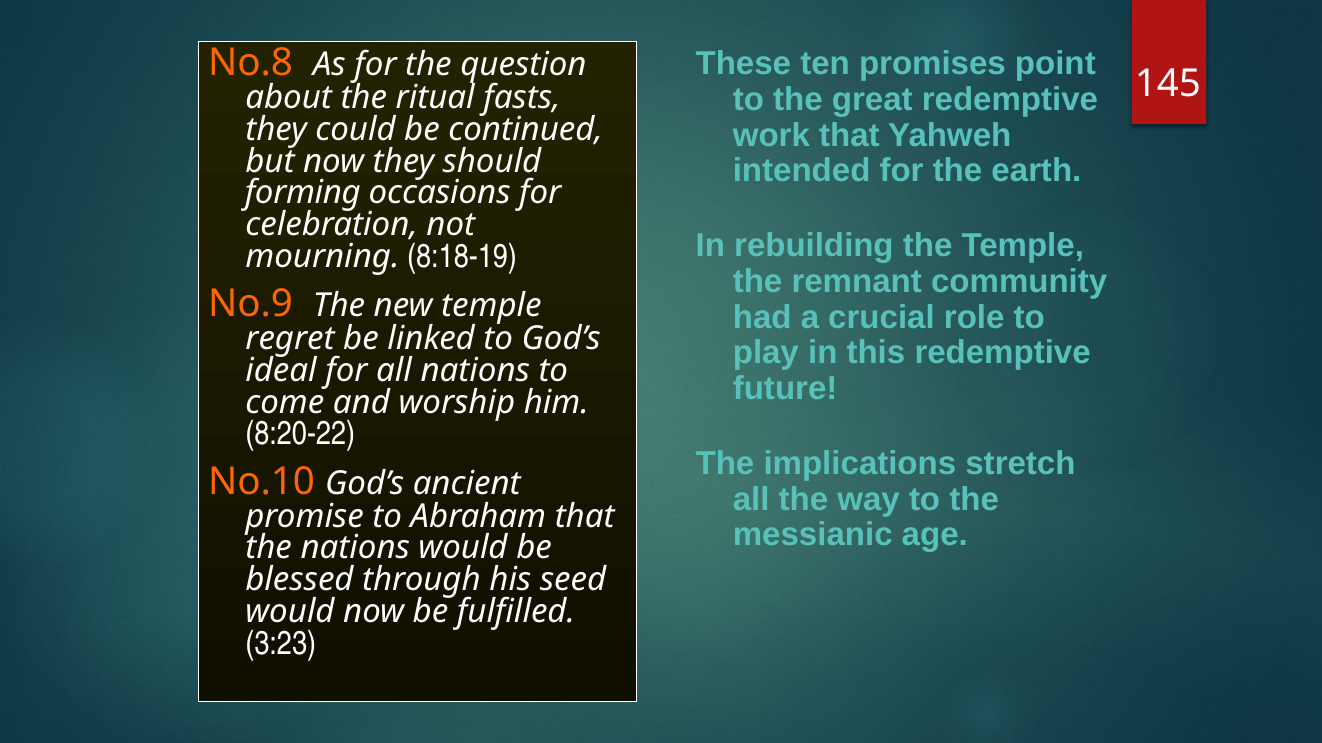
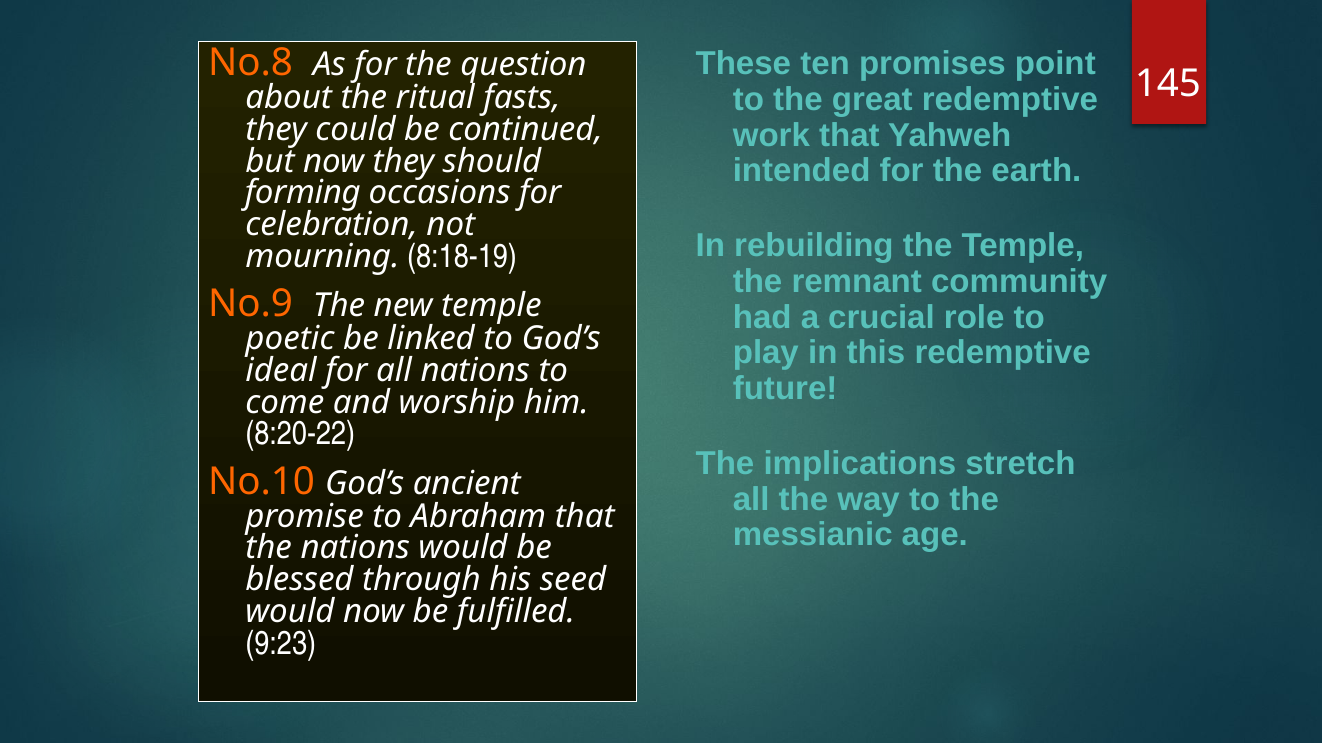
regret: regret -> poetic
3:23: 3:23 -> 9:23
